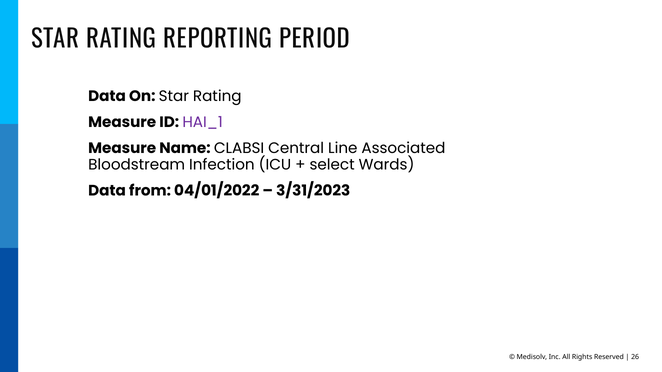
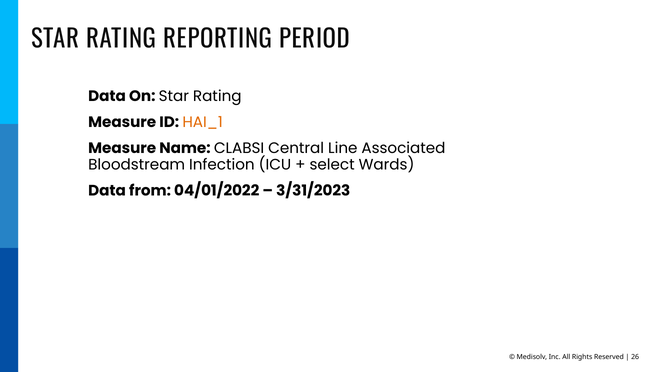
HAI_1 colour: purple -> orange
